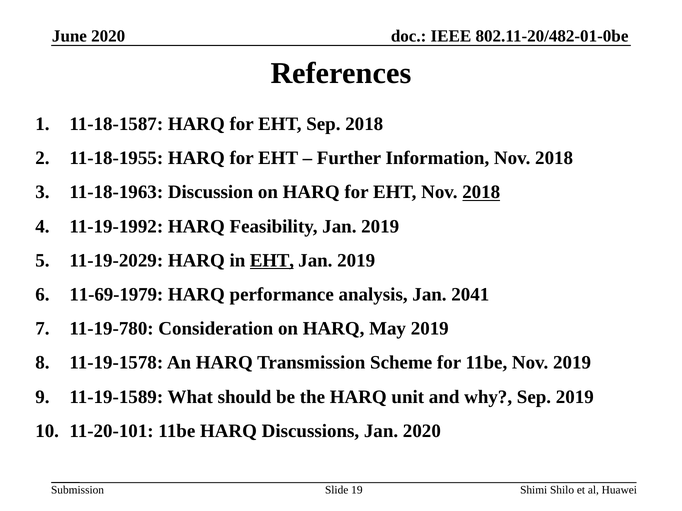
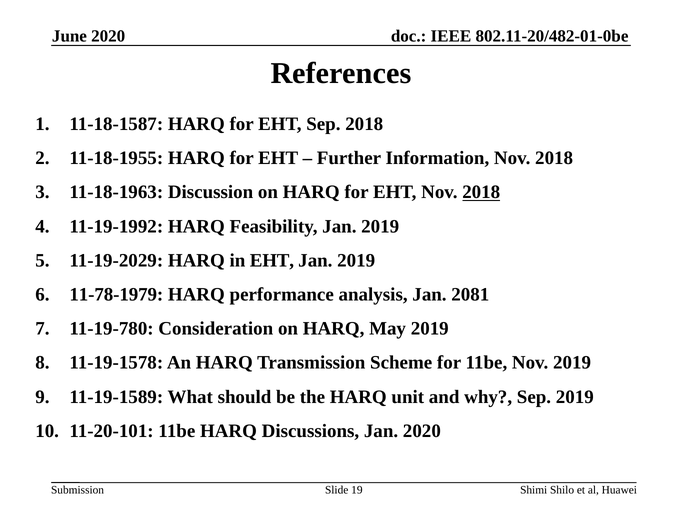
EHT at (272, 261) underline: present -> none
11-69-1979: 11-69-1979 -> 11-78-1979
2041: 2041 -> 2081
